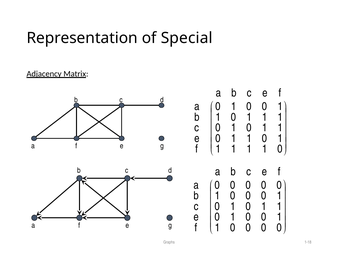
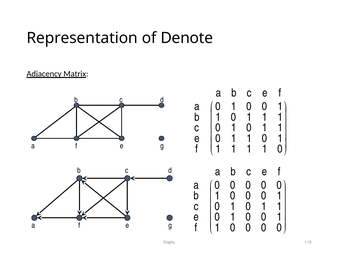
Special: Special -> Denote
